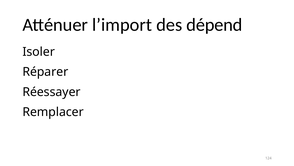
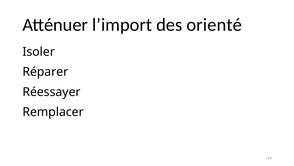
dépend: dépend -> orienté
